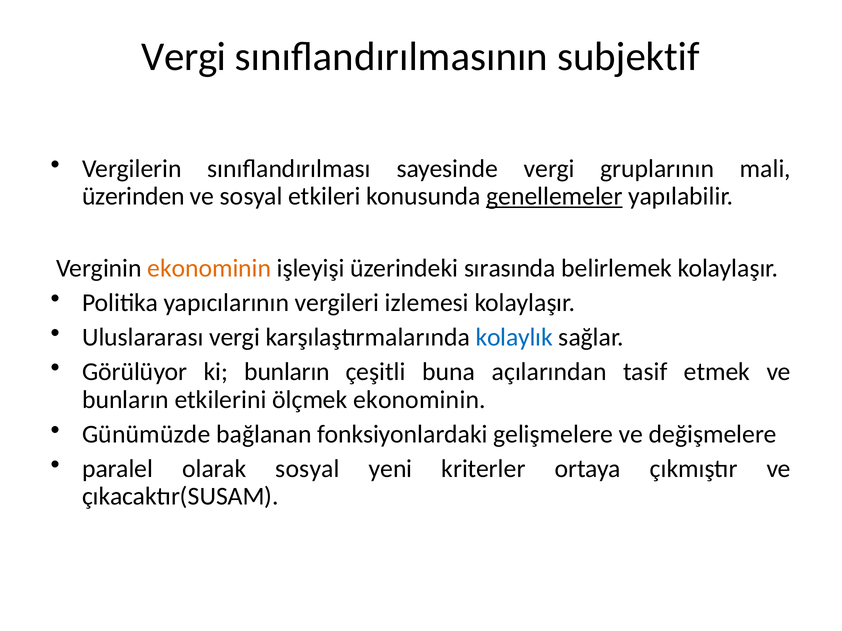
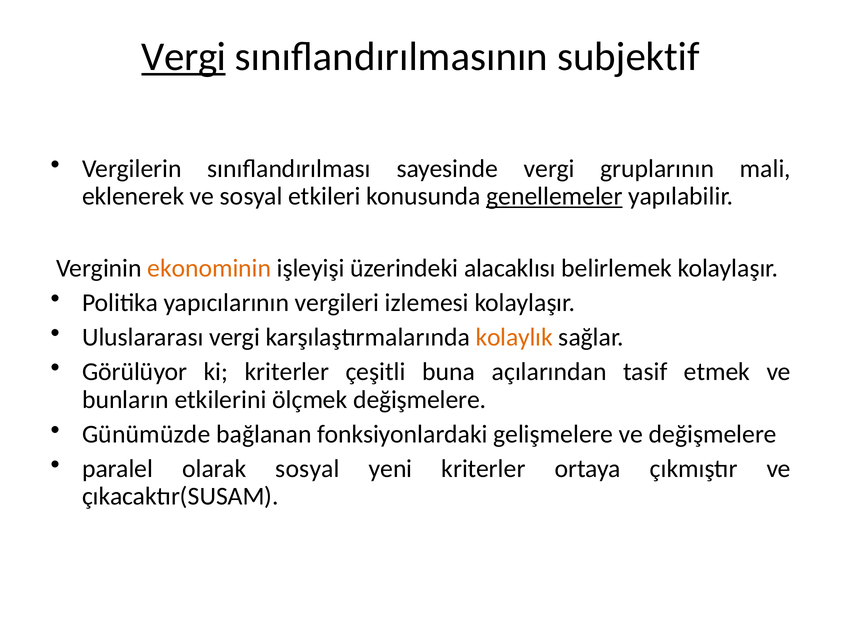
Vergi at (184, 57) underline: none -> present
üzerinden: üzerinden -> eklenerek
sırasında: sırasında -> alacaklısı
kolaylık colour: blue -> orange
ki bunların: bunların -> kriterler
ölçmek ekonominin: ekonominin -> değişmelere
